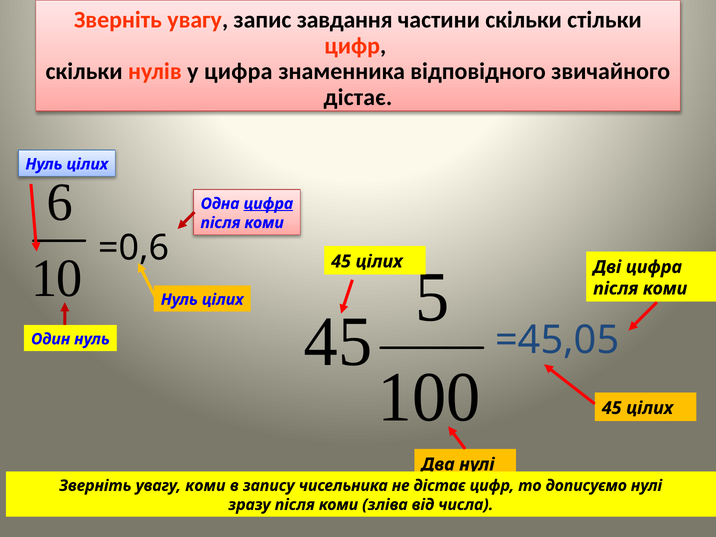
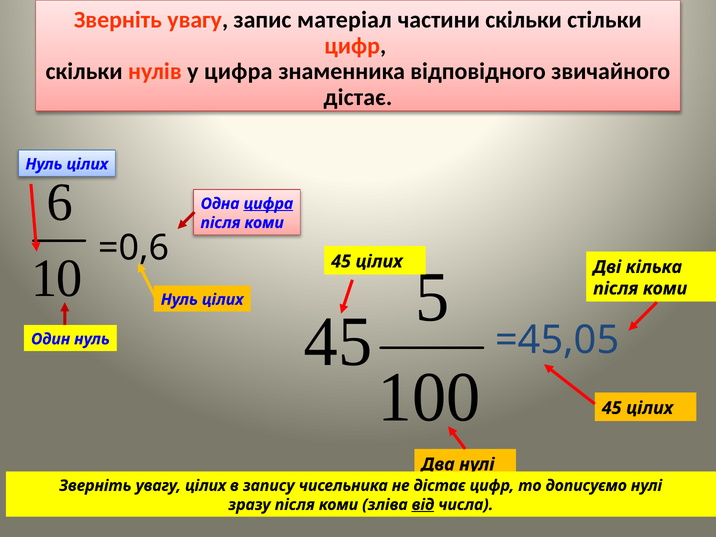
завдання: завдання -> матеріал
Дві цифра: цифра -> кілька
увагу коми: коми -> цілих
від underline: none -> present
